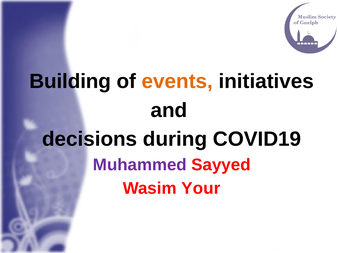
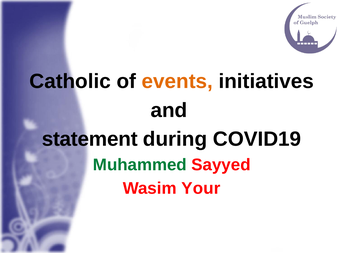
Building: Building -> Catholic
decisions: decisions -> statement
Muhammed colour: purple -> green
